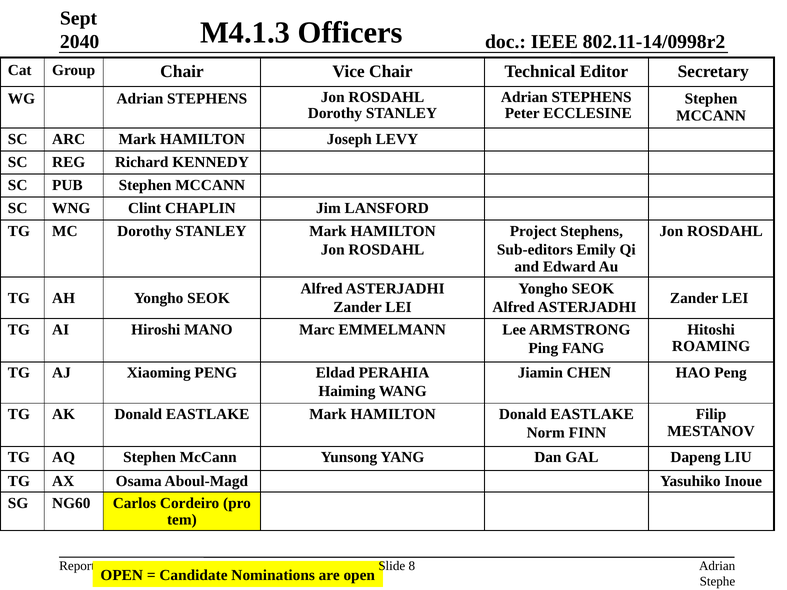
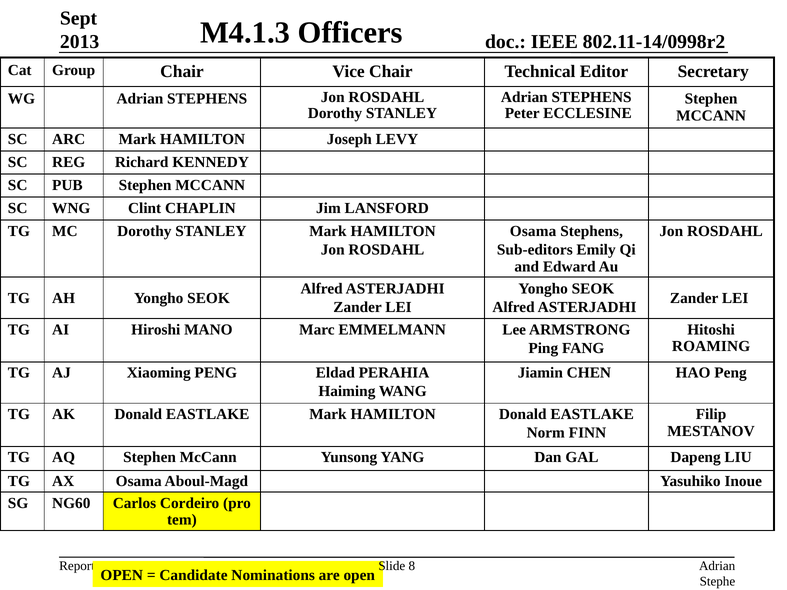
2040: 2040 -> 2013
Project at (533, 231): Project -> Osama
